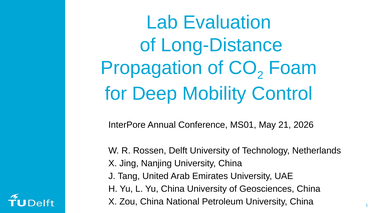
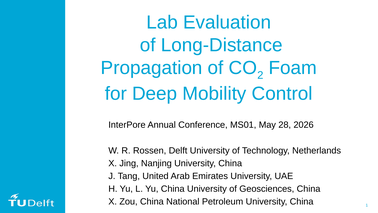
21: 21 -> 28
